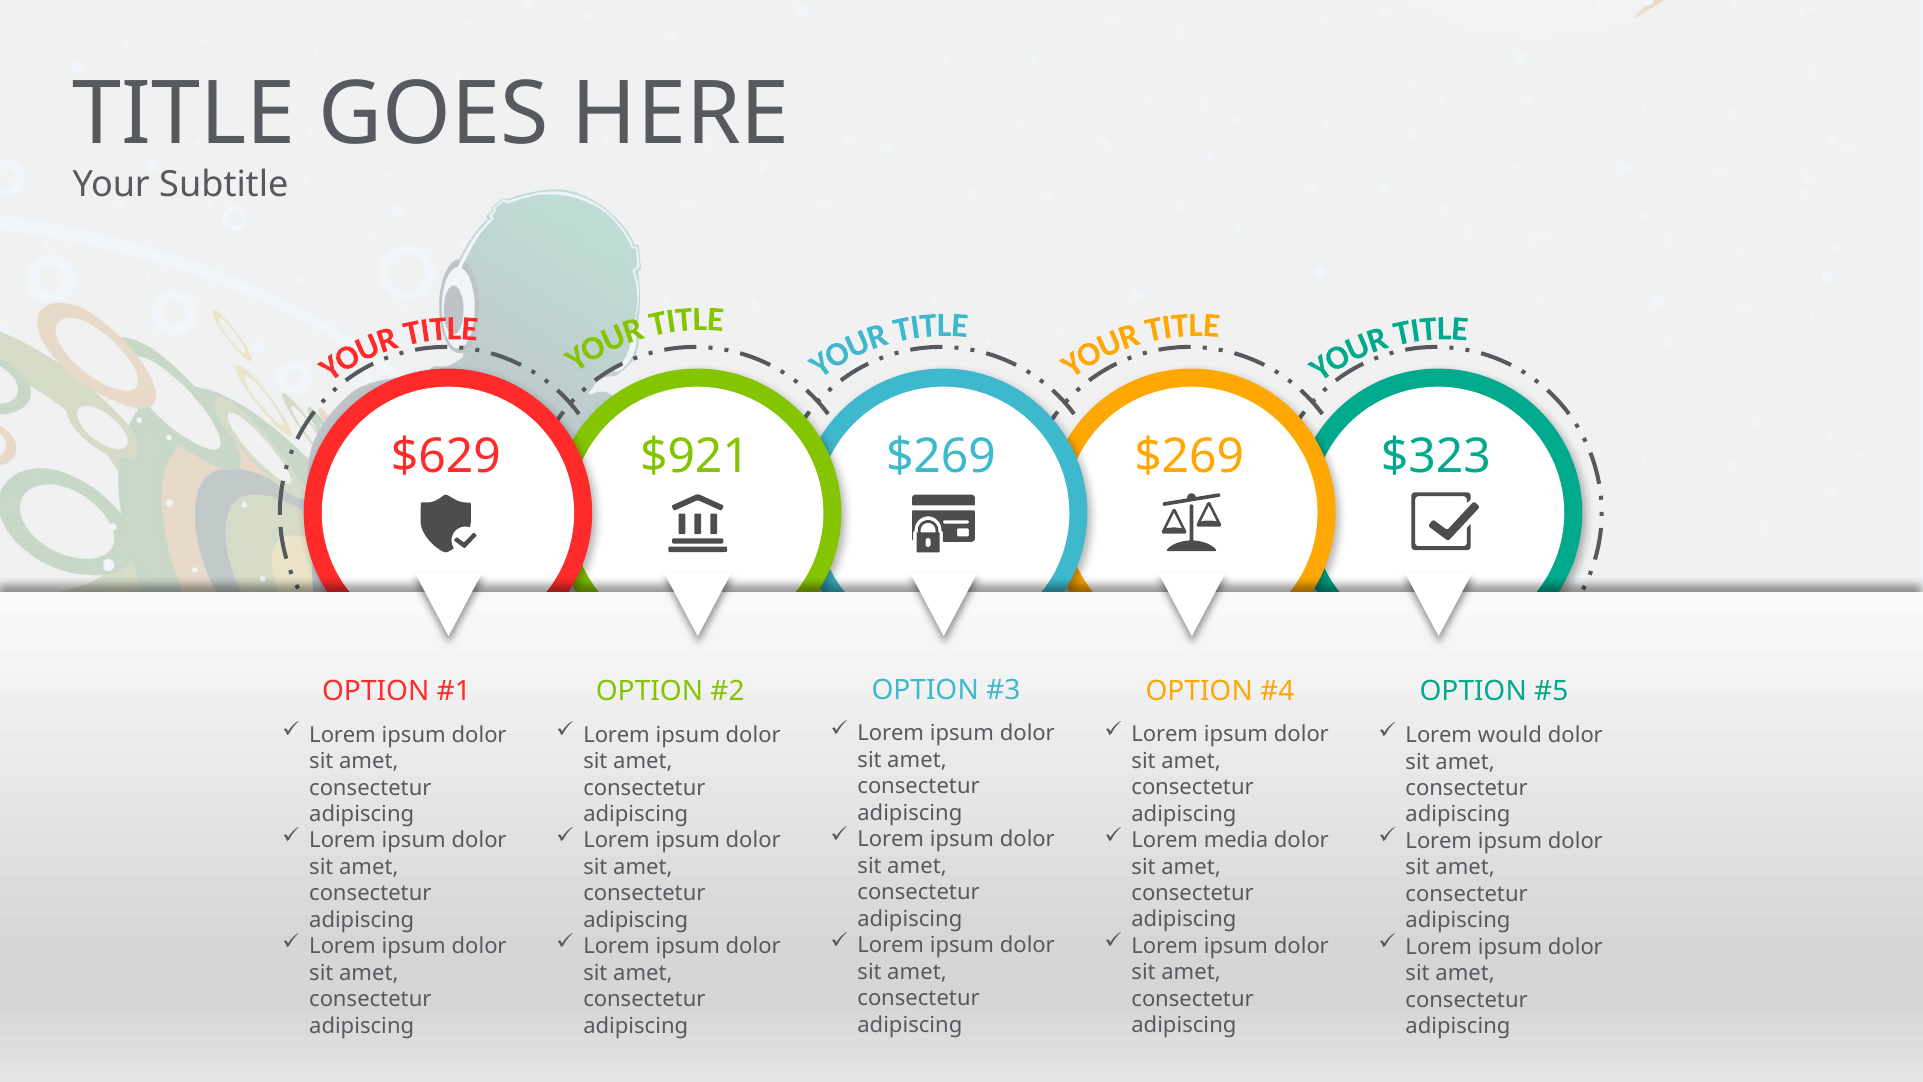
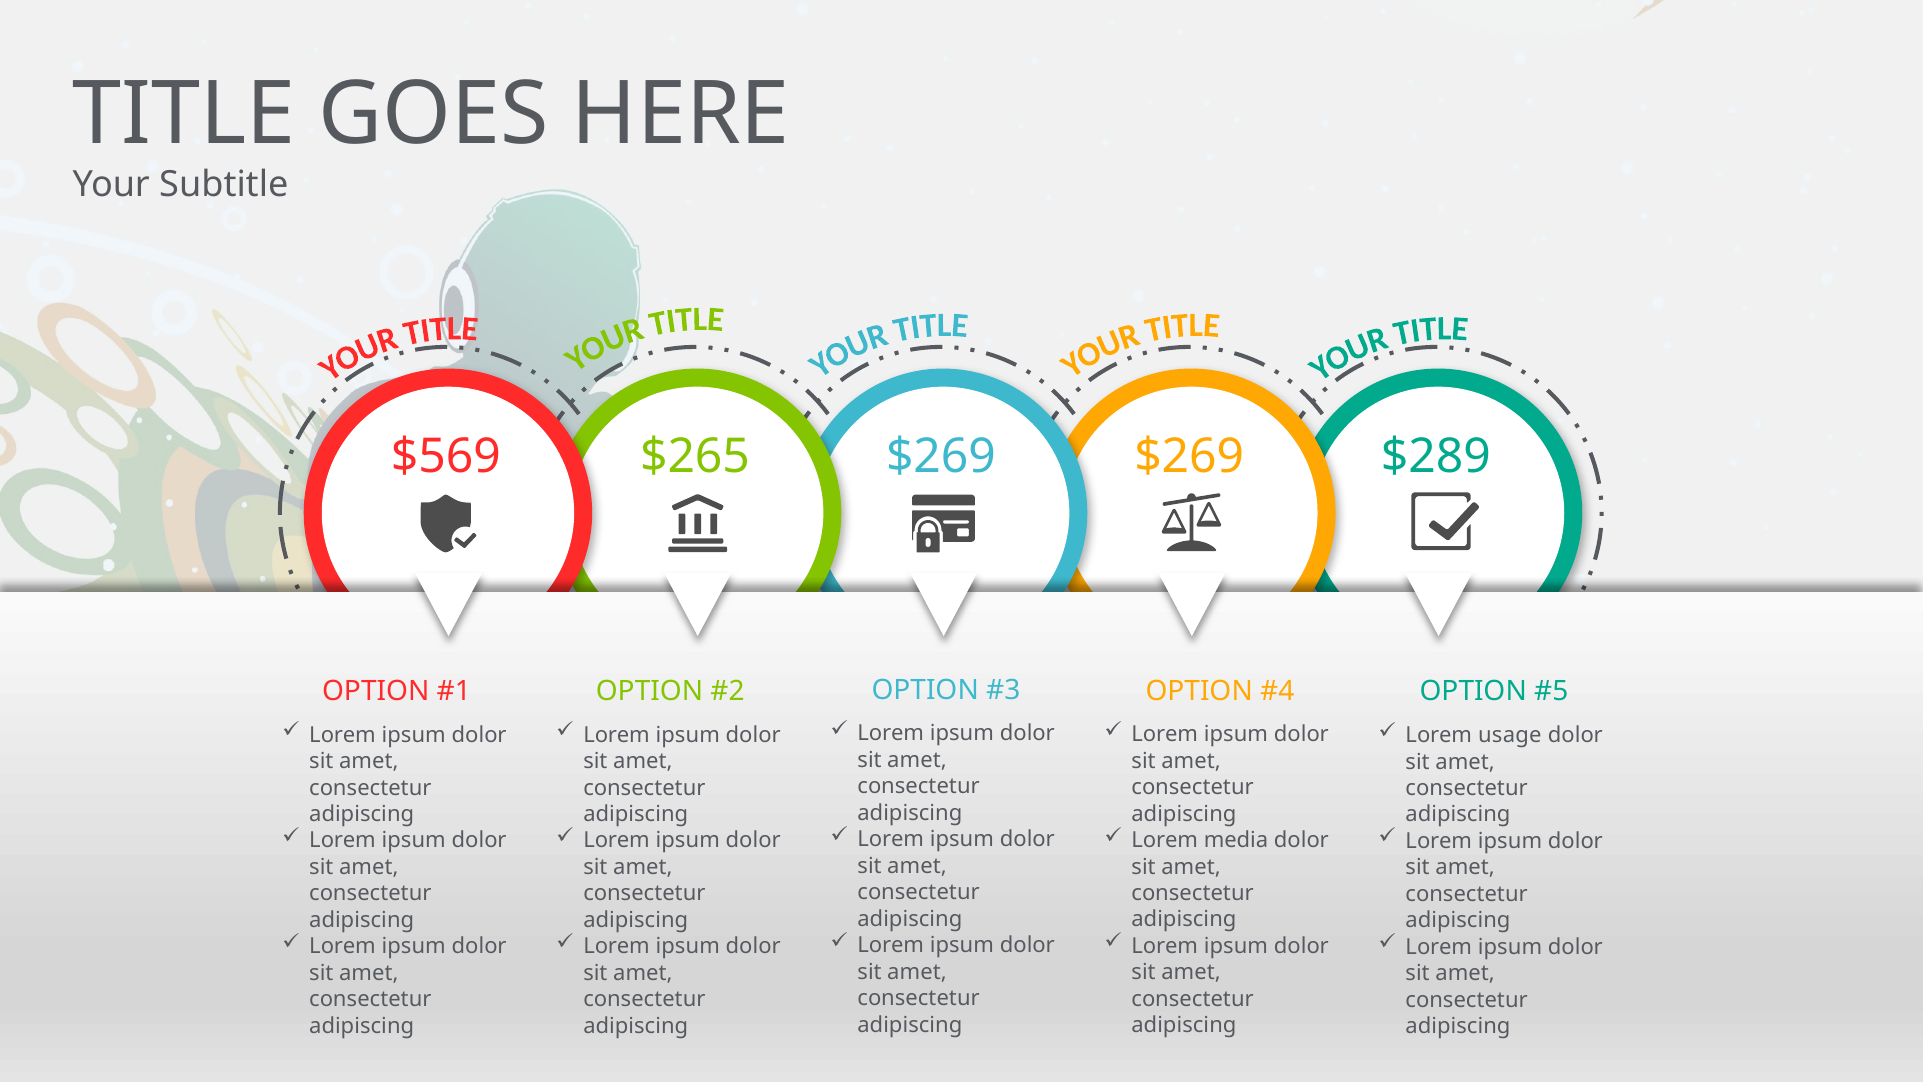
$629: $629 -> $569
$921: $921 -> $265
$323: $323 -> $289
would: would -> usage
